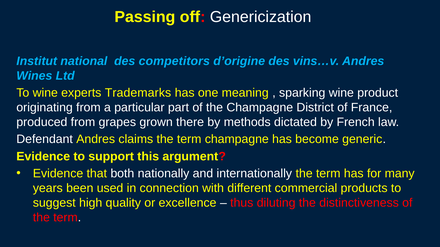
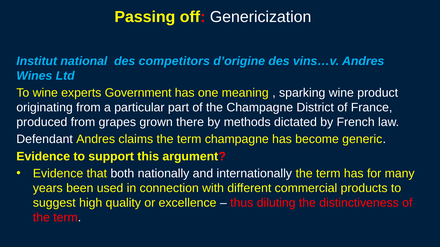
Trademarks: Trademarks -> Government
